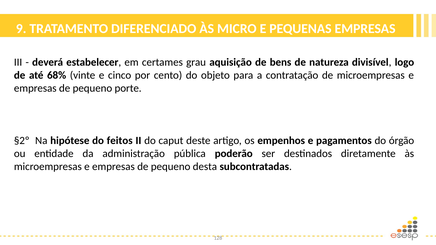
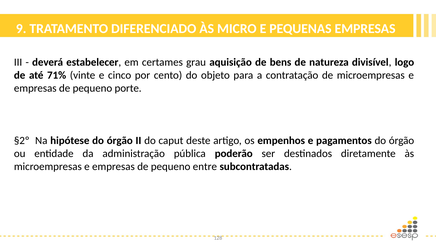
68%: 68% -> 71%
hipótese do feitos: feitos -> órgão
desta: desta -> entre
